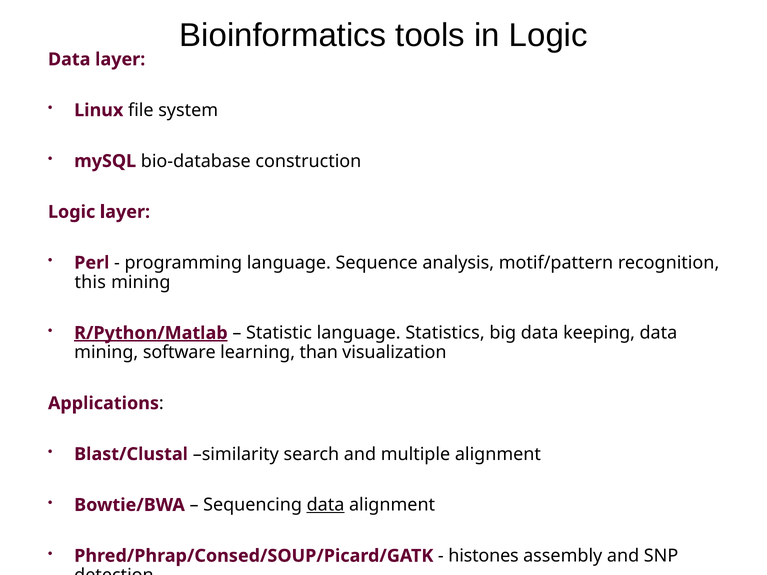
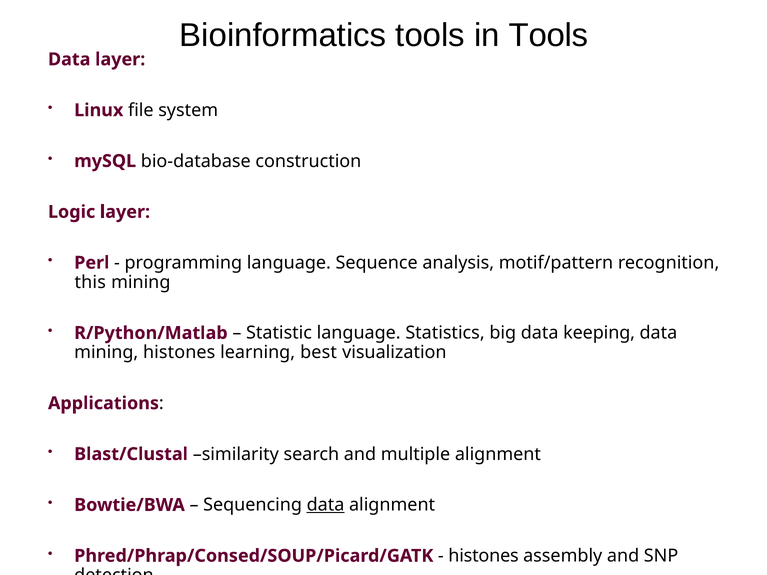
in Logic: Logic -> Tools
R/Python/Matlab underline: present -> none
mining software: software -> histones
than: than -> best
